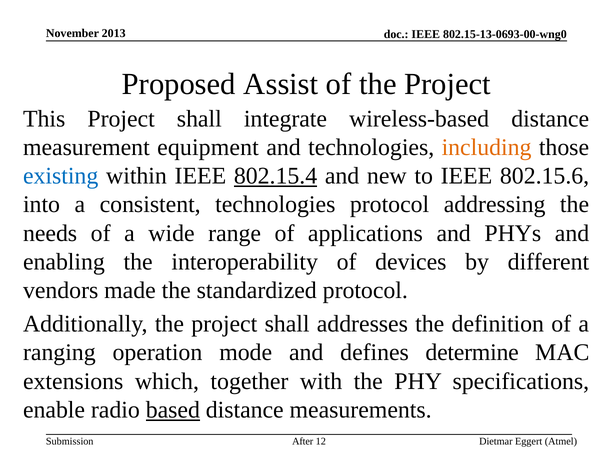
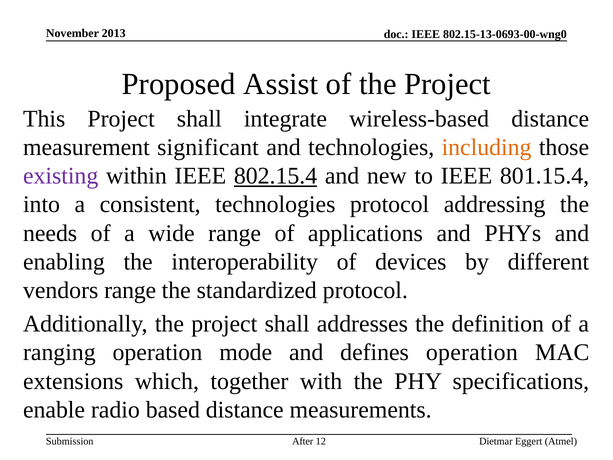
equipment: equipment -> significant
existing colour: blue -> purple
802.15.6: 802.15.6 -> 801.15.4
vendors made: made -> range
defines determine: determine -> operation
based underline: present -> none
